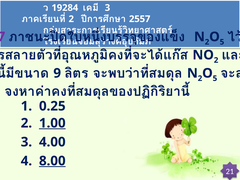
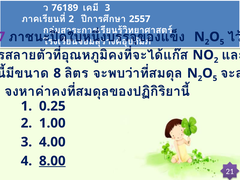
19284: 19284 -> 76189
9: 9 -> 8
1.00 underline: present -> none
